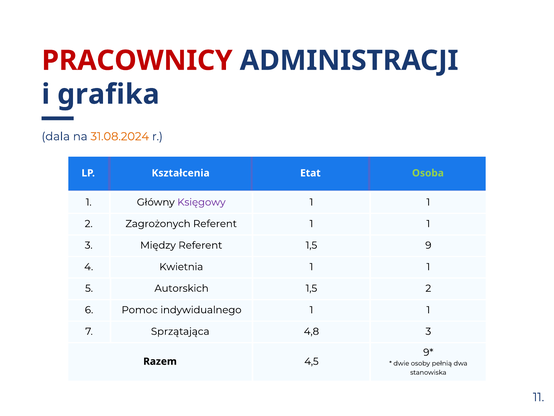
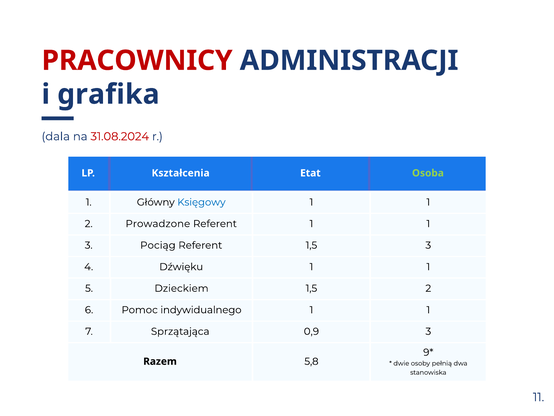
31.08.2024 colour: orange -> red
Księgowy colour: purple -> blue
Zagrożonych: Zagrożonych -> Prowadzone
Między: Między -> Pociąg
1,5 9: 9 -> 3
Kwietnia: Kwietnia -> Dźwięku
Autorskich: Autorskich -> Dzieckiem
4,8: 4,8 -> 0,9
4,5: 4,5 -> 5,8
